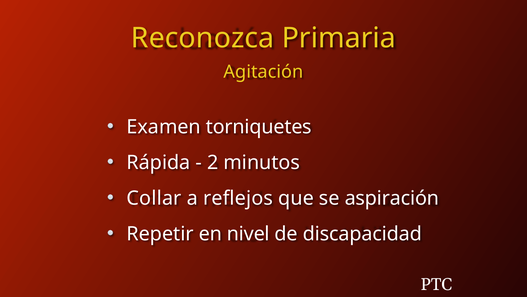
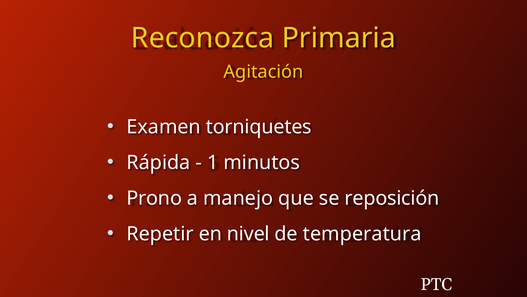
2: 2 -> 1
Collar: Collar -> Prono
reflejos: reflejos -> manejo
aspiración: aspiración -> reposición
discapacidad: discapacidad -> temperatura
